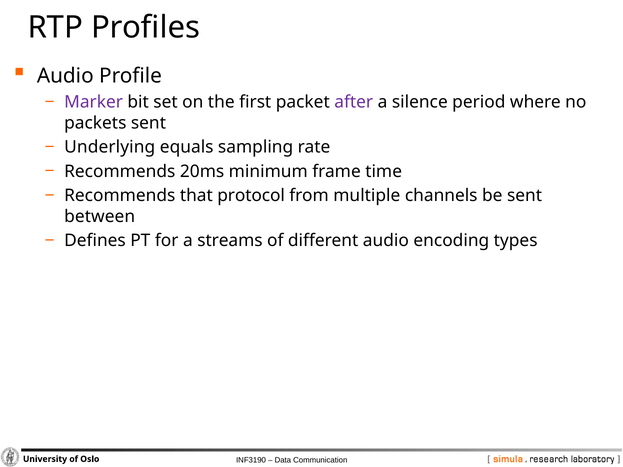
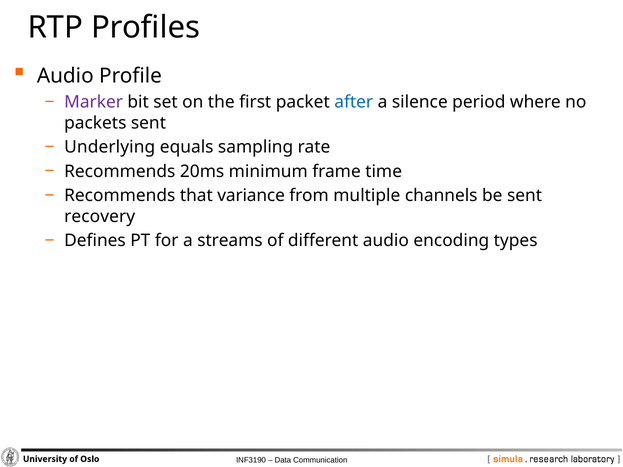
after colour: purple -> blue
protocol: protocol -> variance
between: between -> recovery
